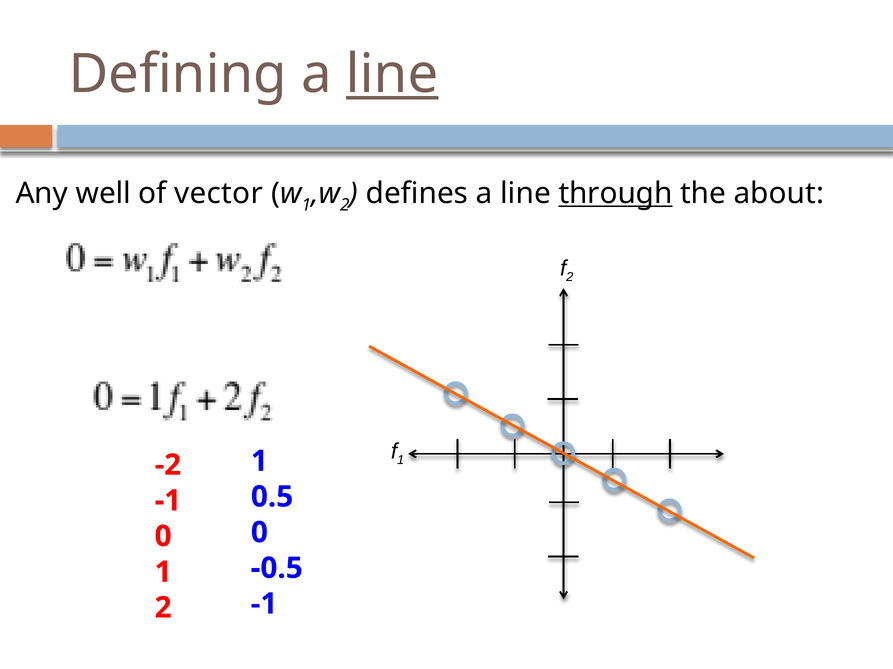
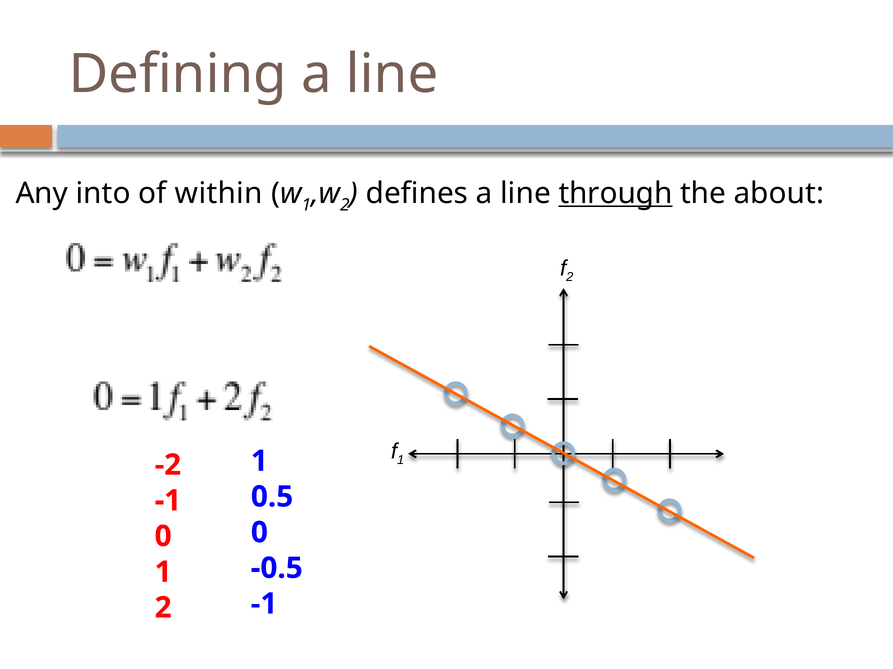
line at (392, 74) underline: present -> none
well: well -> into
vector: vector -> within
